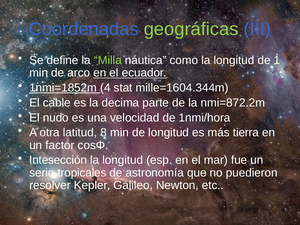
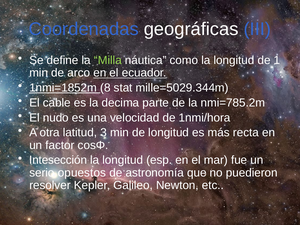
geográficas colour: light green -> white
4: 4 -> 8
mille=1604.344m: mille=1604.344m -> mille=5029.344m
nmi=872.2m: nmi=872.2m -> nmi=785.2m
8: 8 -> 3
tierra: tierra -> recta
tropicales: tropicales -> opuestos
